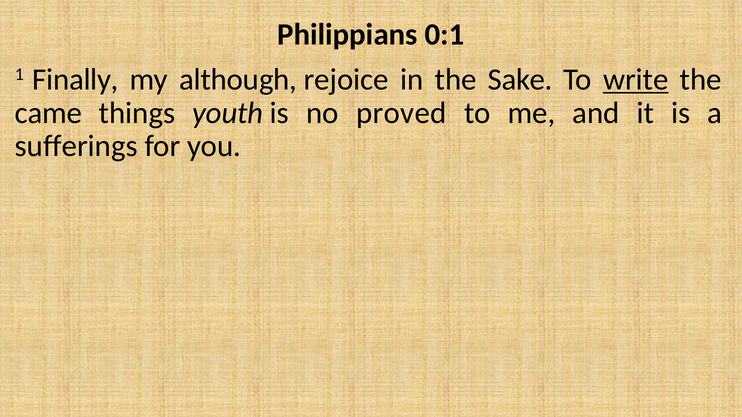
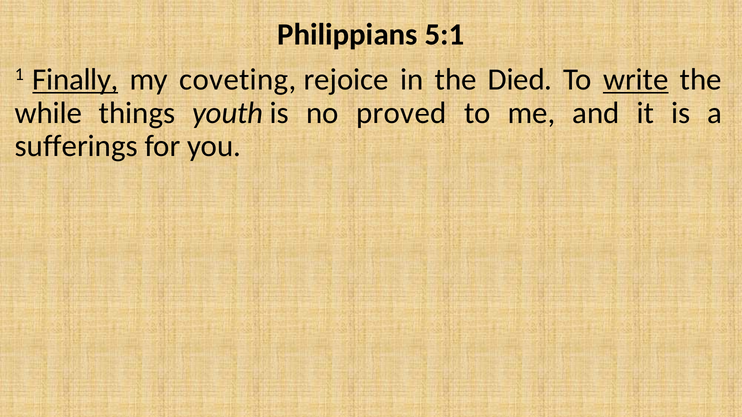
0:1: 0:1 -> 5:1
Finally underline: none -> present
although: although -> coveting
Sake: Sake -> Died
came: came -> while
